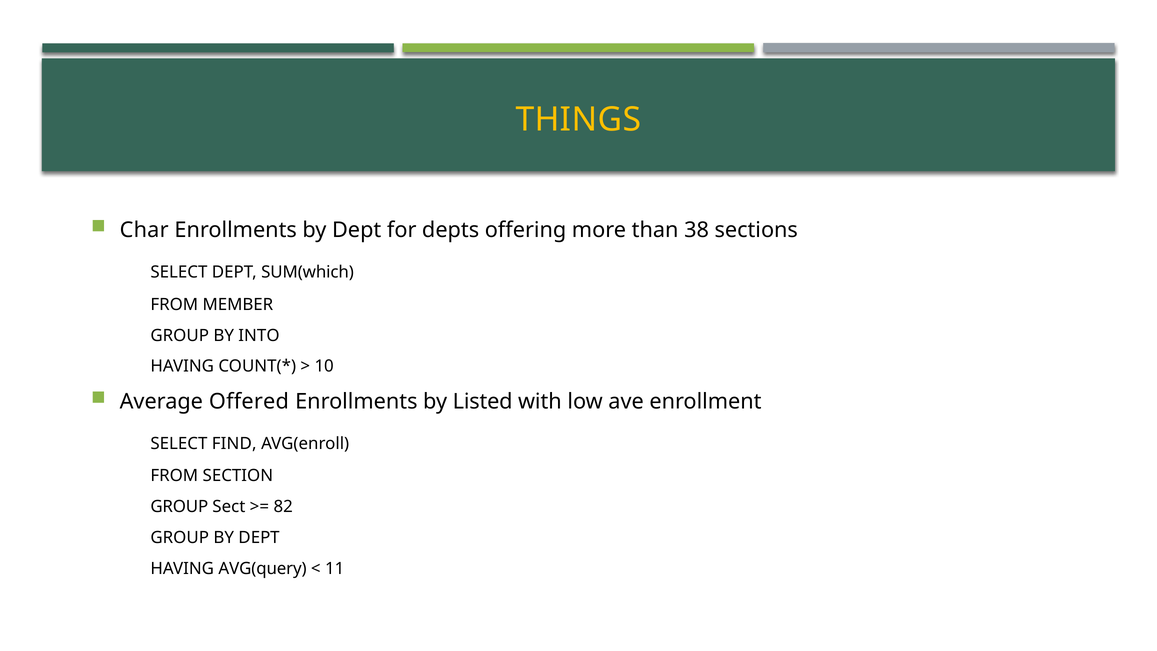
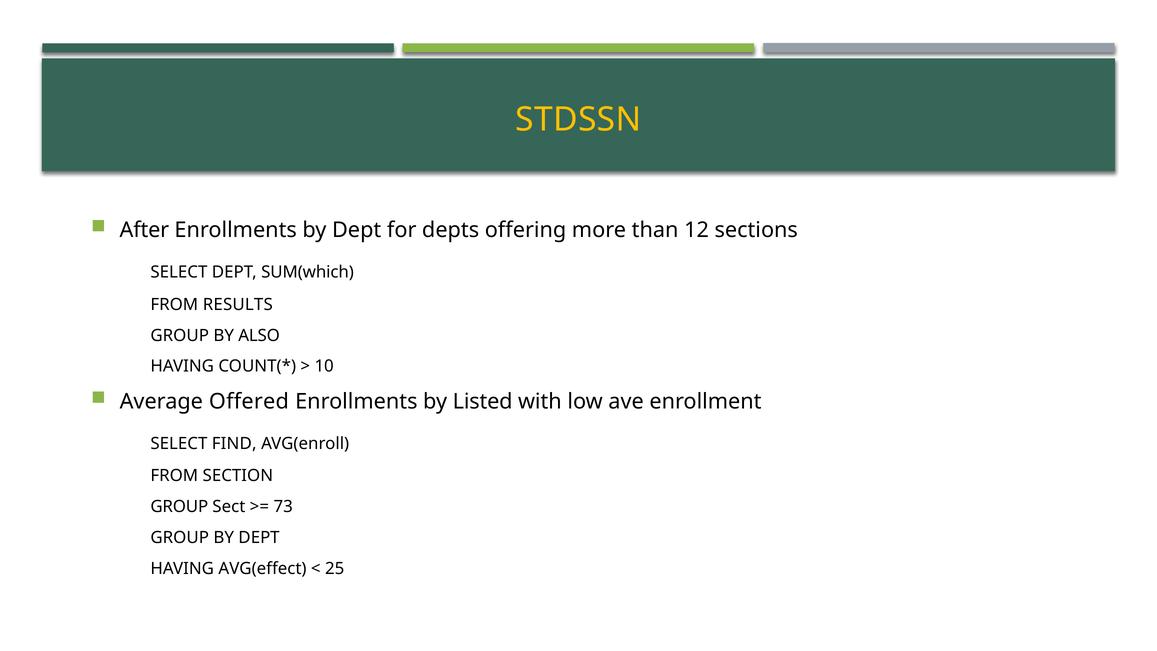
THINGS: THINGS -> STDSSN
Char: Char -> After
38: 38 -> 12
MEMBER: MEMBER -> RESULTS
INTO: INTO -> ALSO
82: 82 -> 73
AVG(query: AVG(query -> AVG(effect
11: 11 -> 25
